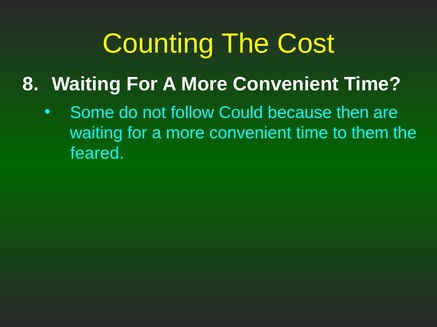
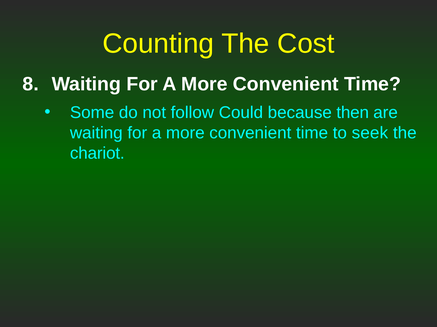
them: them -> seek
feared: feared -> chariot
